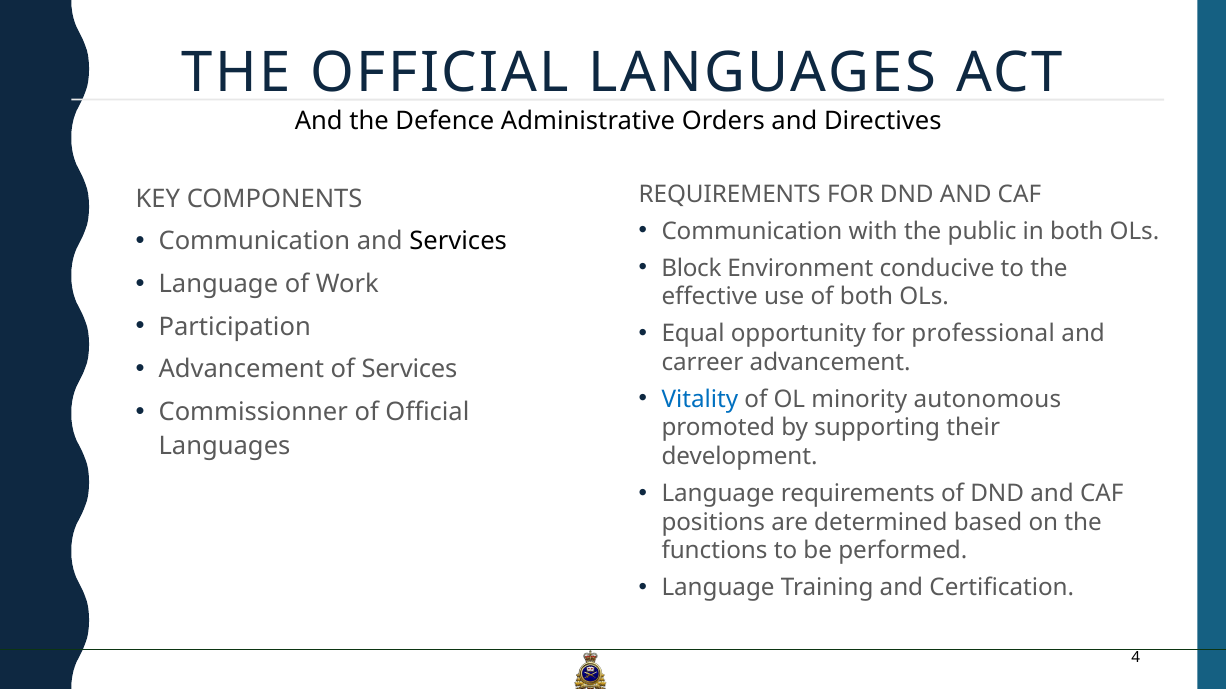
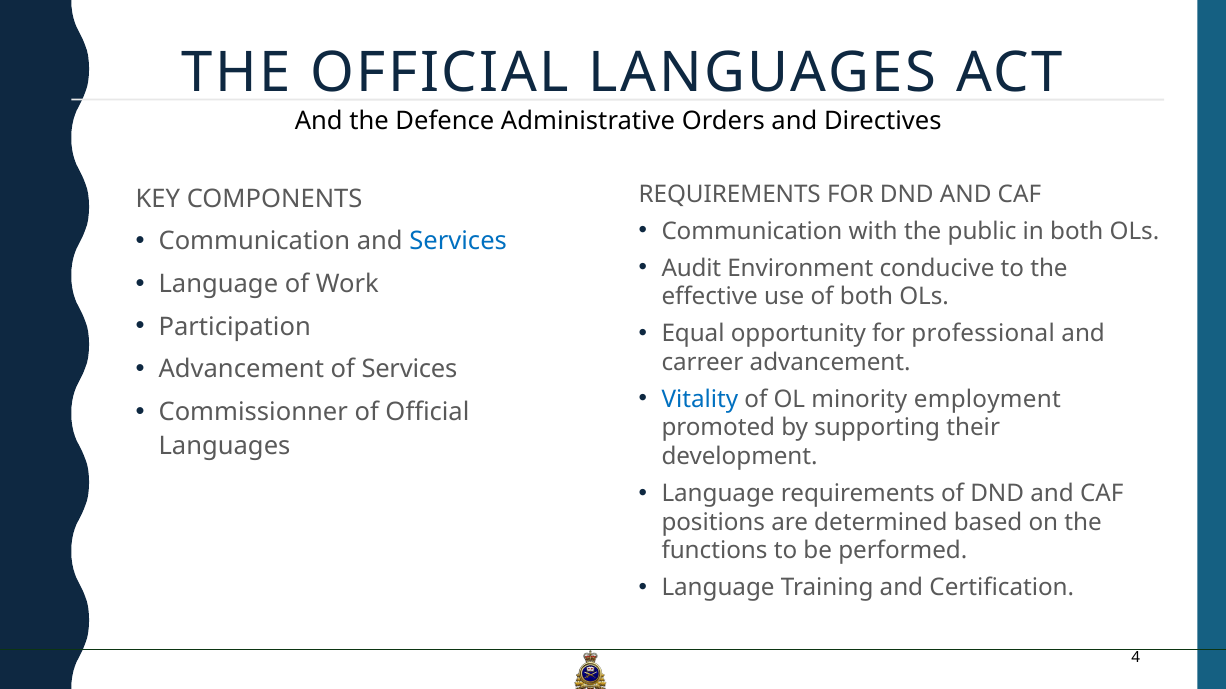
Services at (458, 242) colour: black -> blue
Block: Block -> Audit
autonomous: autonomous -> employment
